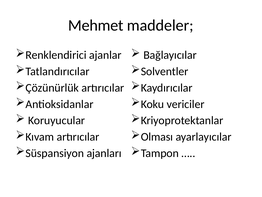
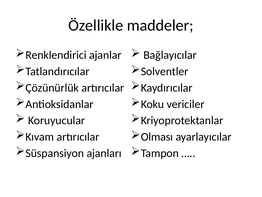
Mehmet: Mehmet -> Özellikle
